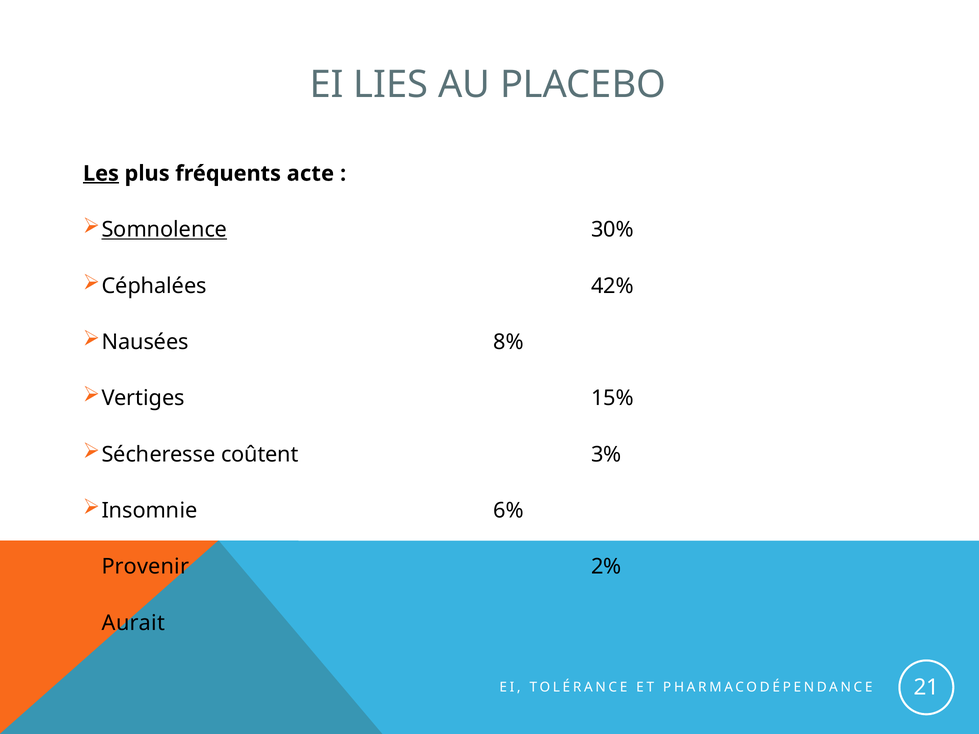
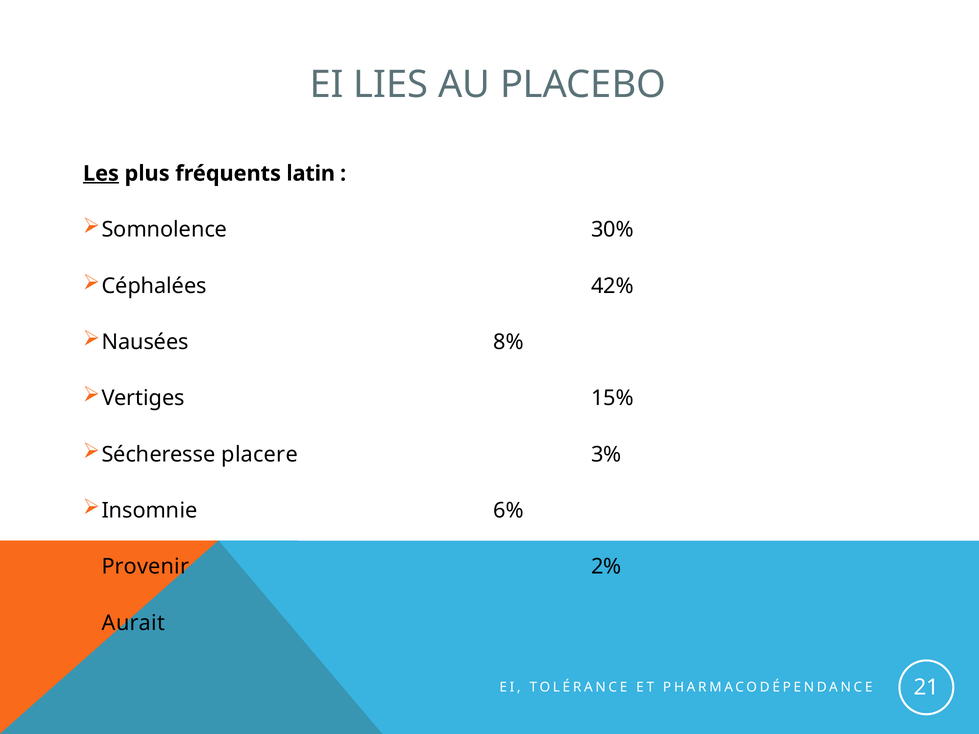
acte: acte -> latin
Somnolence underline: present -> none
coûtent: coûtent -> placere
